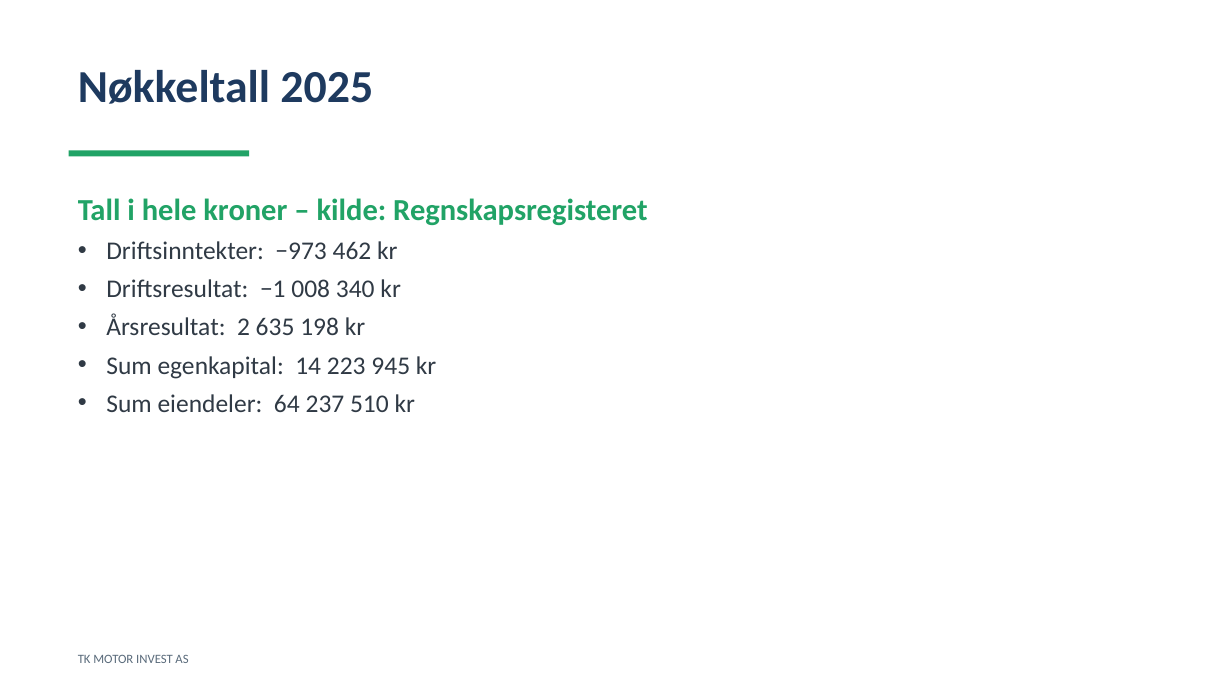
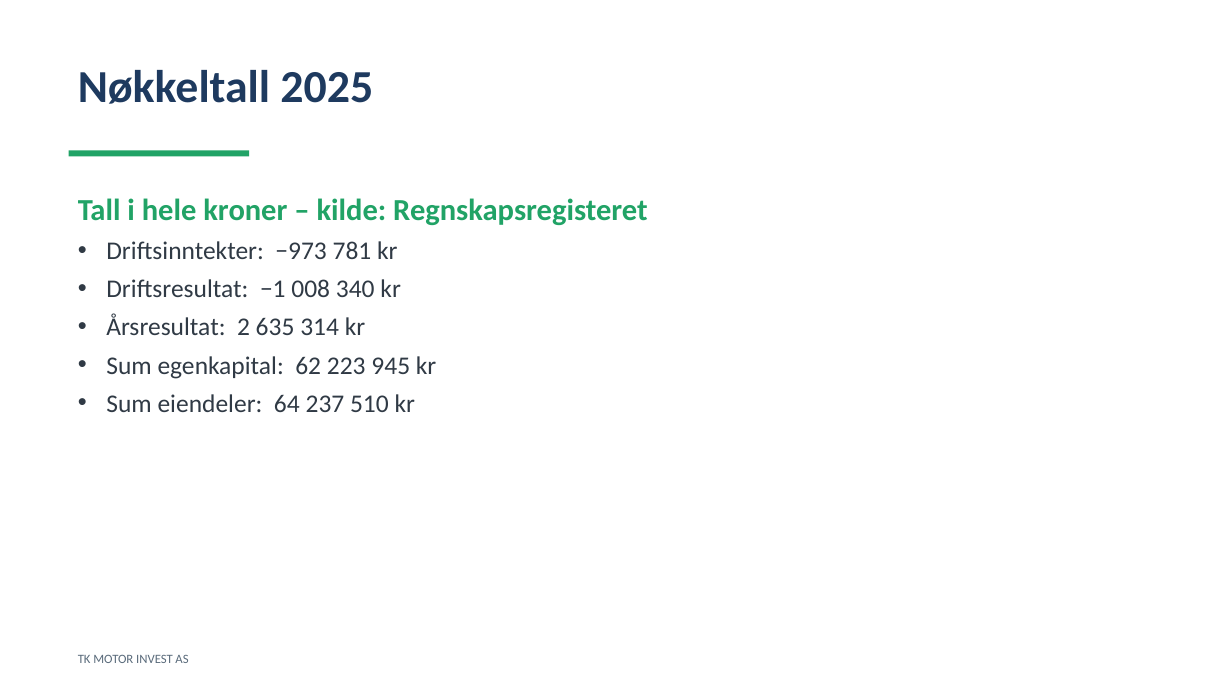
462: 462 -> 781
198: 198 -> 314
14: 14 -> 62
